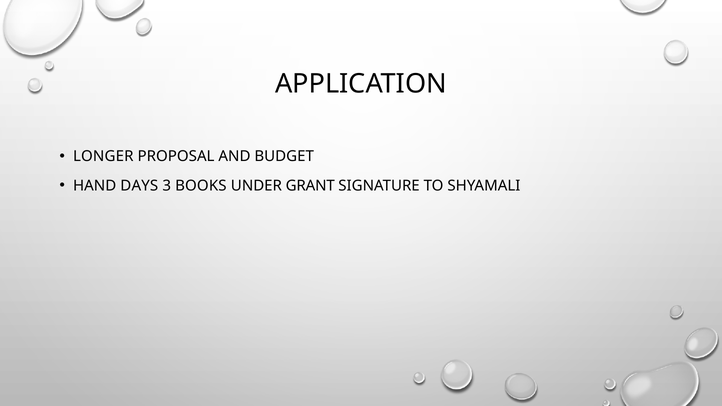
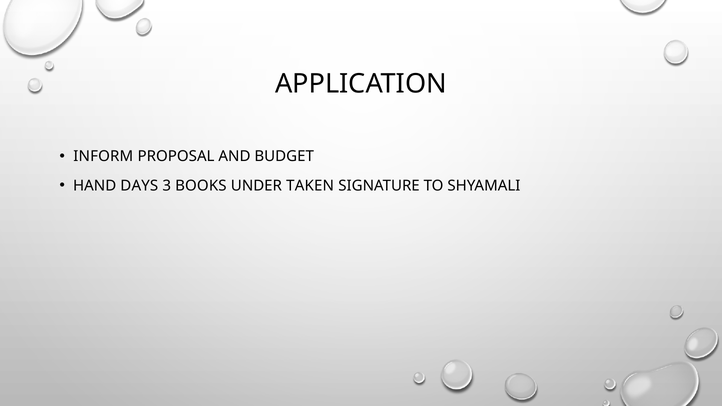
LONGER: LONGER -> INFORM
GRANT: GRANT -> TAKEN
